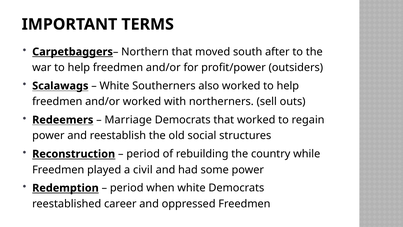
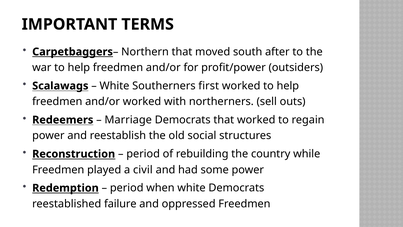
also: also -> first
career: career -> failure
